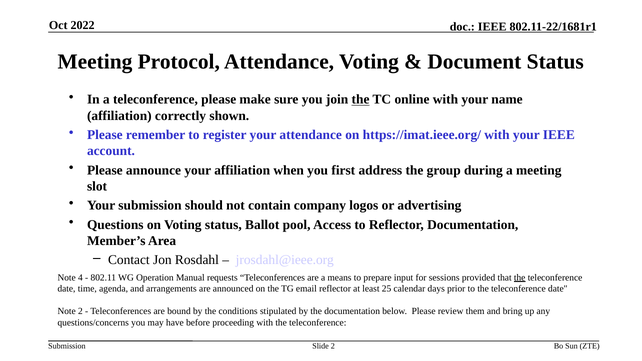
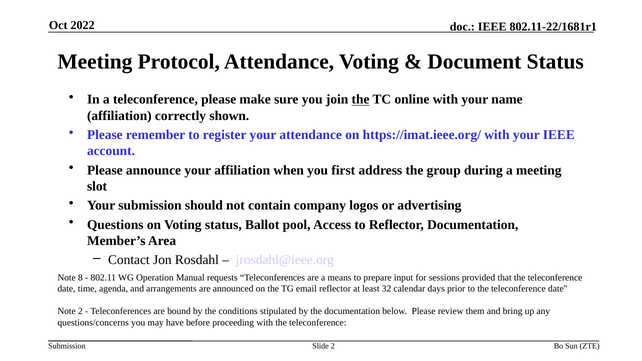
4: 4 -> 8
the at (520, 278) underline: present -> none
25: 25 -> 32
